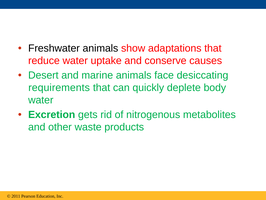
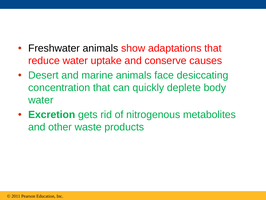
requirements: requirements -> concentration
